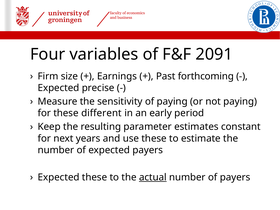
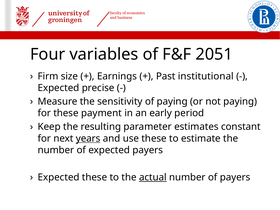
2091: 2091 -> 2051
forthcoming: forthcoming -> institutional
different: different -> payment
years underline: none -> present
